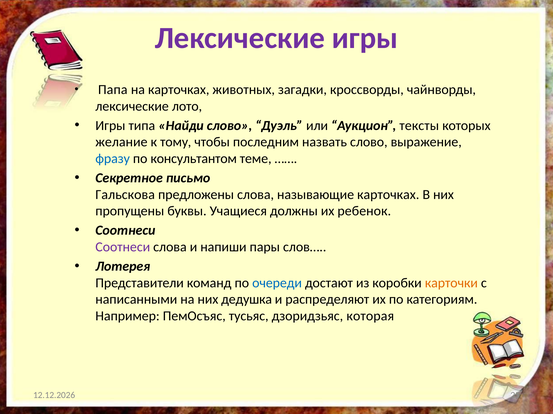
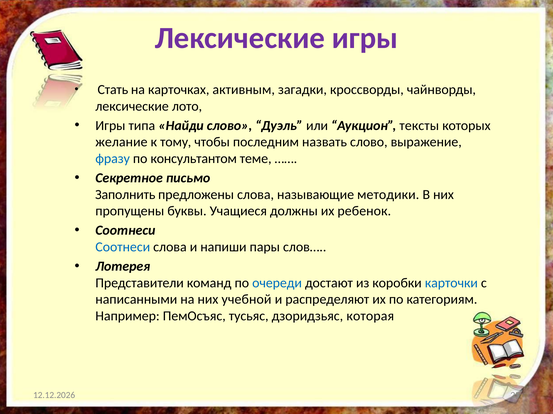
Папа: Папа -> Стать
животных: животных -> активным
Гальскова: Гальскова -> Заполнить
называющие карточках: карточках -> методики
Соотнеси at (123, 247) colour: purple -> blue
карточки colour: orange -> blue
дедушка: дедушка -> учебной
